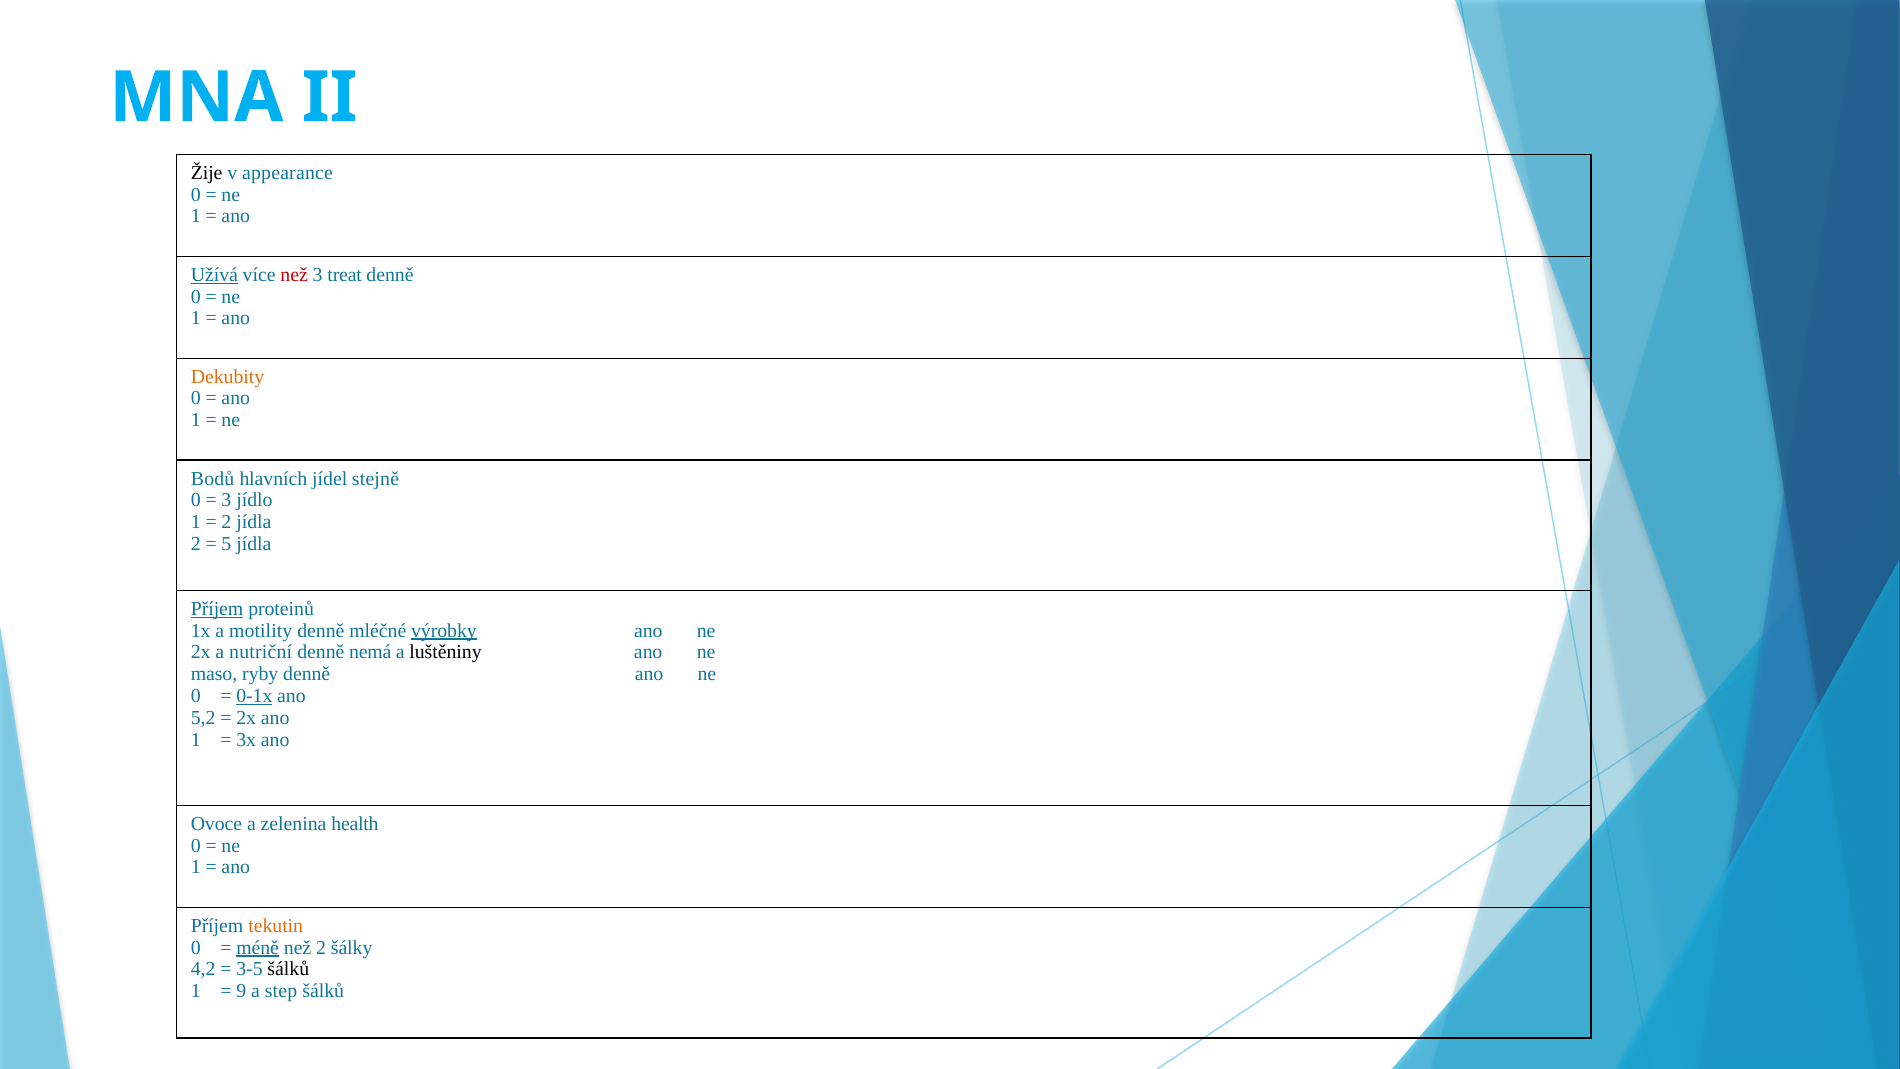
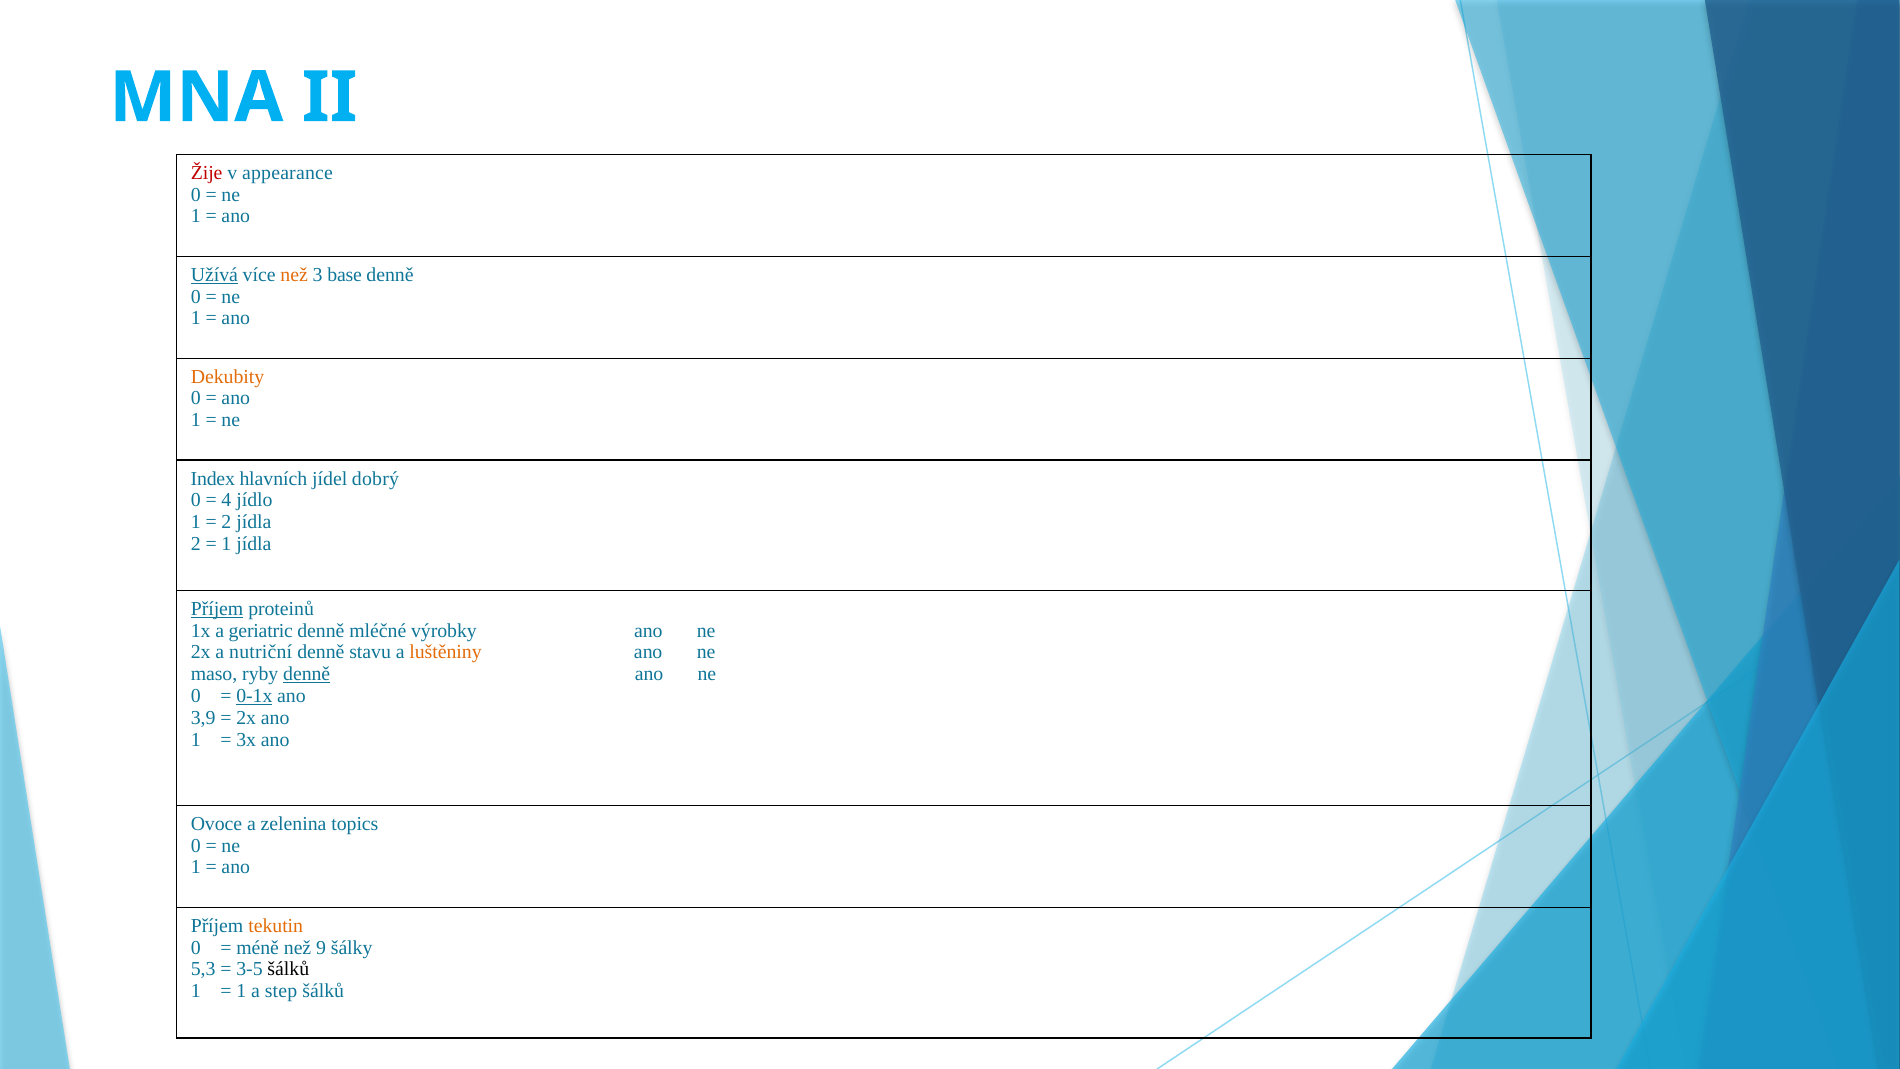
Žije colour: black -> red
než at (294, 275) colour: red -> orange
treat: treat -> base
Bodů: Bodů -> Index
stejně: stejně -> dobrý
3 at (226, 500): 3 -> 4
5 at (226, 544): 5 -> 1
motility: motility -> geriatric
výrobky underline: present -> none
nemá: nemá -> stavu
luštěniny colour: black -> orange
denně at (307, 674) underline: none -> present
5,2: 5,2 -> 3,9
health: health -> topics
méně underline: present -> none
než 2: 2 -> 9
4,2: 4,2 -> 5,3
9 at (241, 991): 9 -> 1
